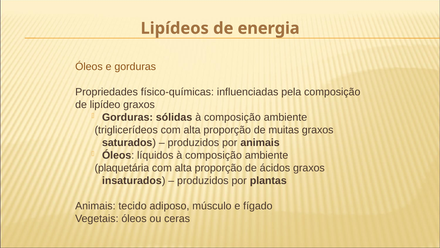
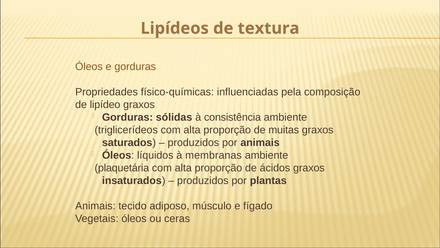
energia: energia -> textura
sólidas à composição: composição -> consistência
líquidos à composição: composição -> membranas
